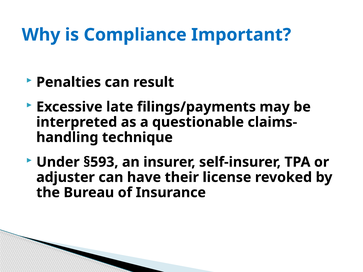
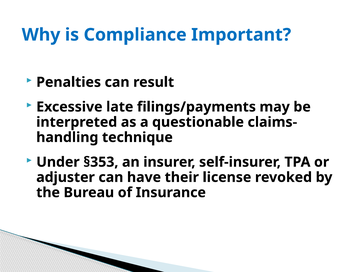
§593: §593 -> §353
